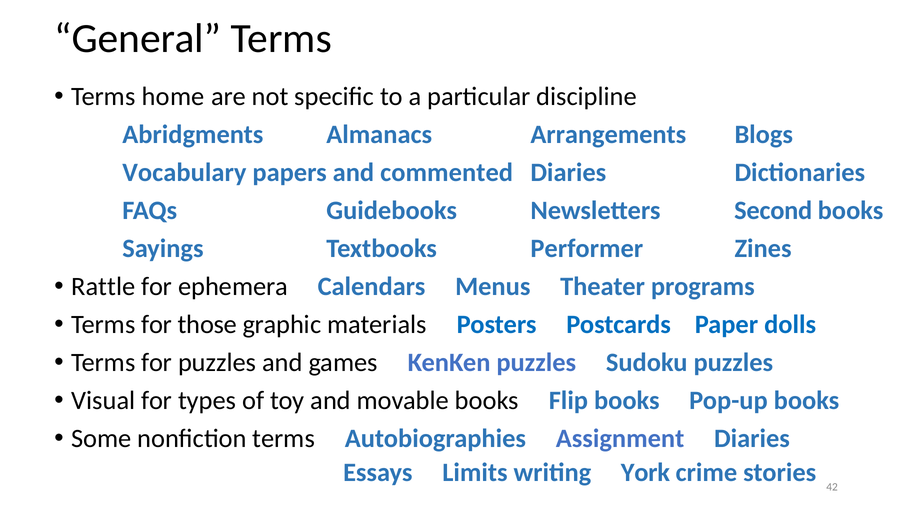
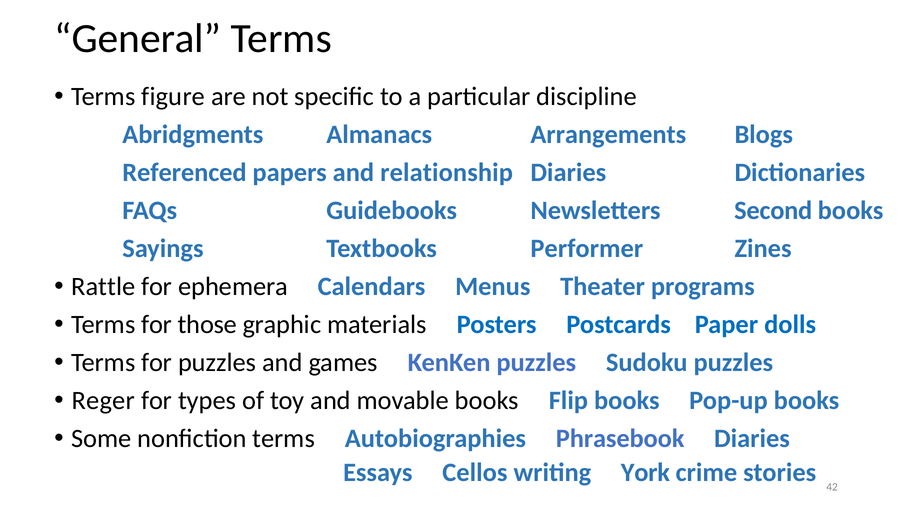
home: home -> figure
Vocabulary: Vocabulary -> Referenced
commented: commented -> relationship
Visual: Visual -> Reger
Assignment: Assignment -> Phrasebook
Limits: Limits -> Cellos
